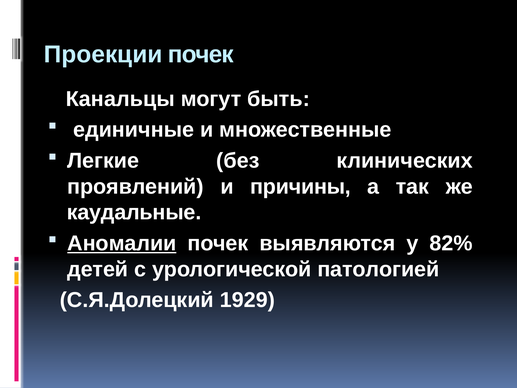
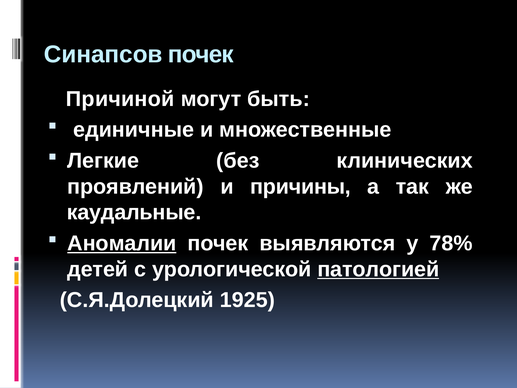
Проекции: Проекции -> Синапсов
Канальцы: Канальцы -> Причиной
82%: 82% -> 78%
патологией underline: none -> present
1929: 1929 -> 1925
